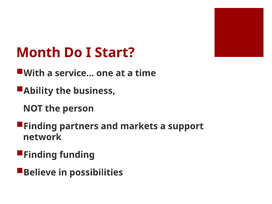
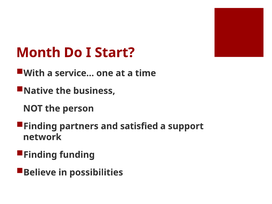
Ability: Ability -> Native
markets: markets -> satisfied
